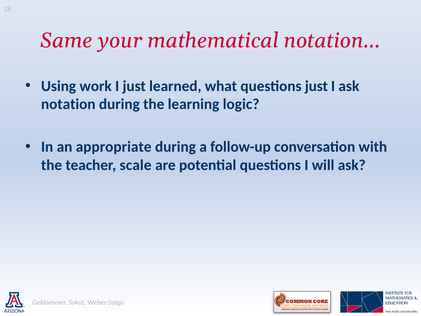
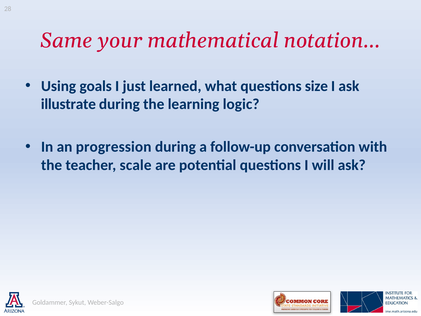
work: work -> goals
questions just: just -> size
notation: notation -> illustrate
appropriate: appropriate -> progression
